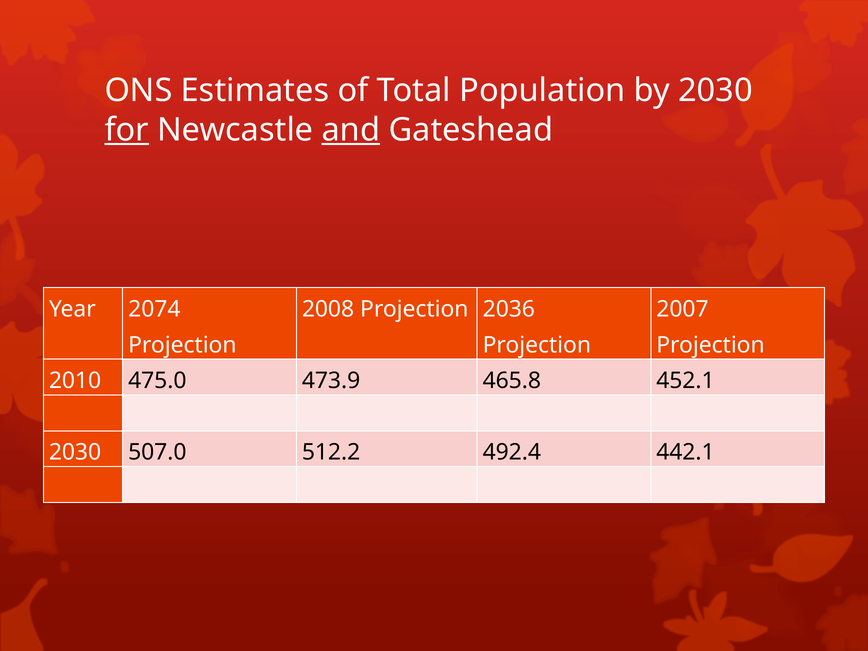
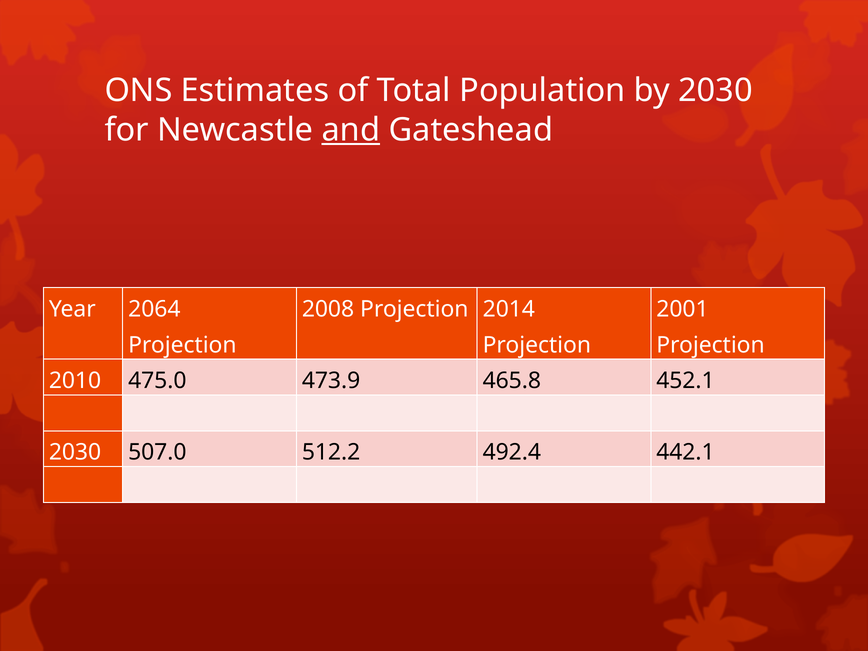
for underline: present -> none
2074: 2074 -> 2064
2036: 2036 -> 2014
2007: 2007 -> 2001
